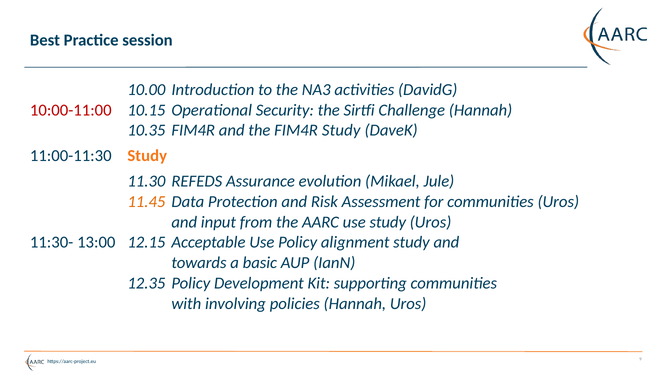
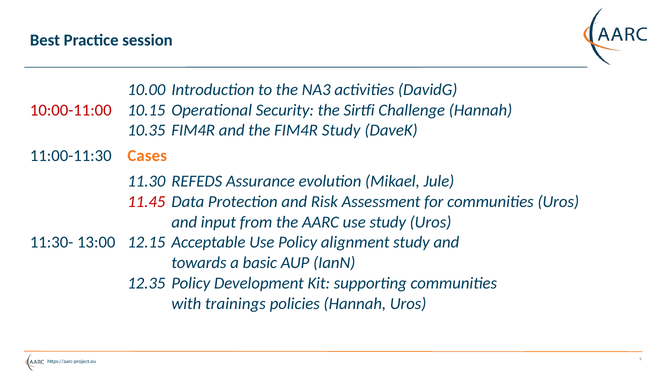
11:00-11:30 Study: Study -> Cases
11.45 colour: orange -> red
involving: involving -> trainings
